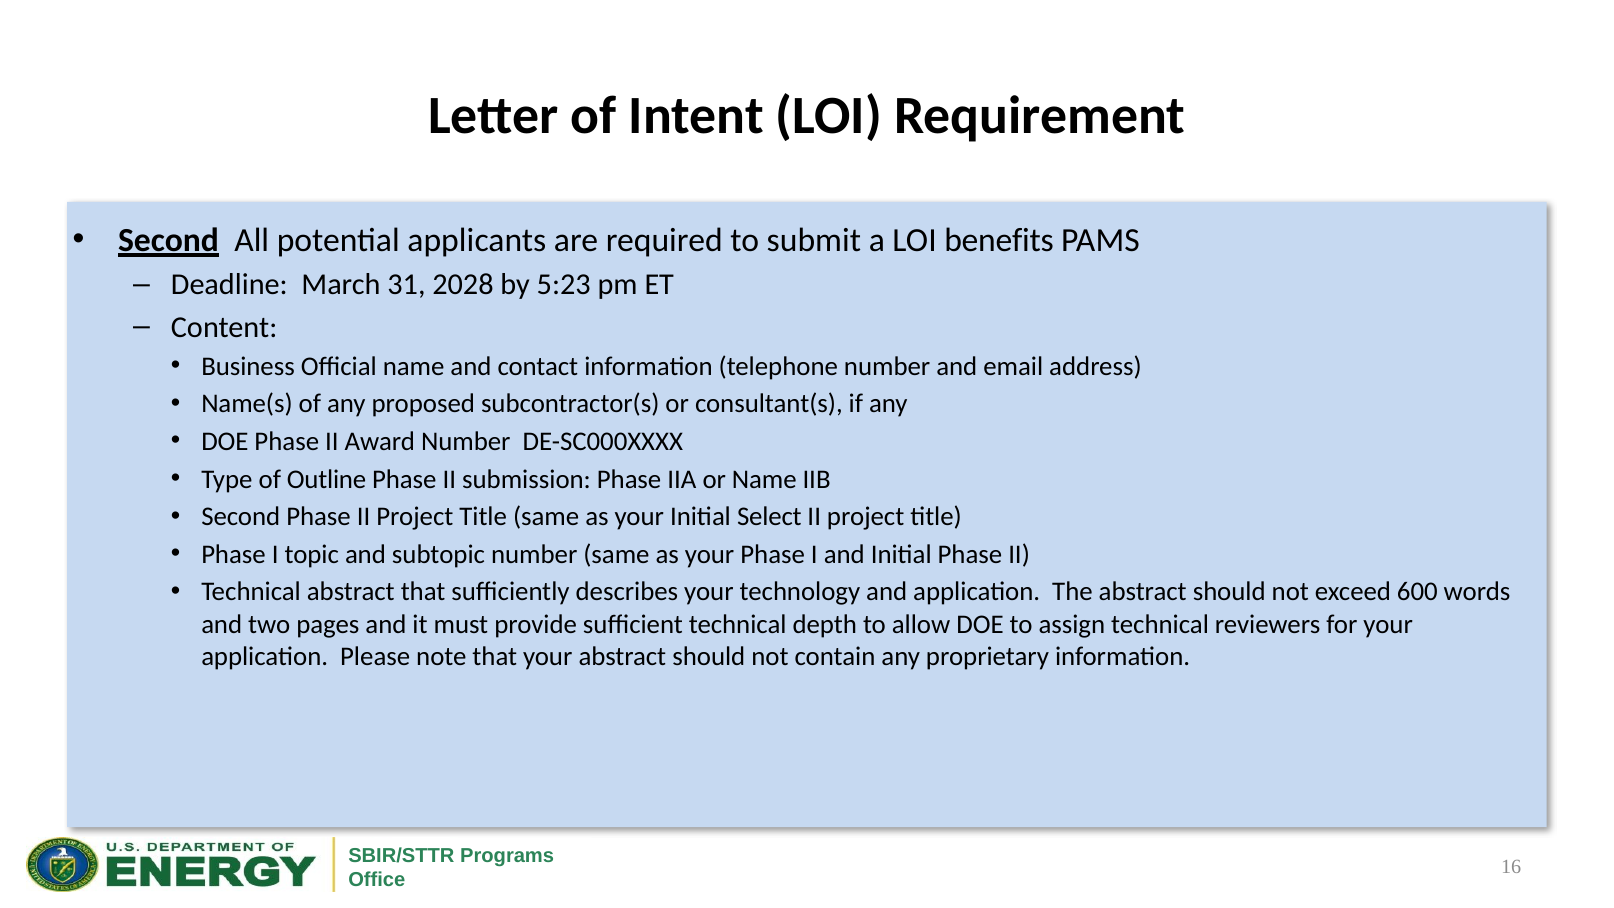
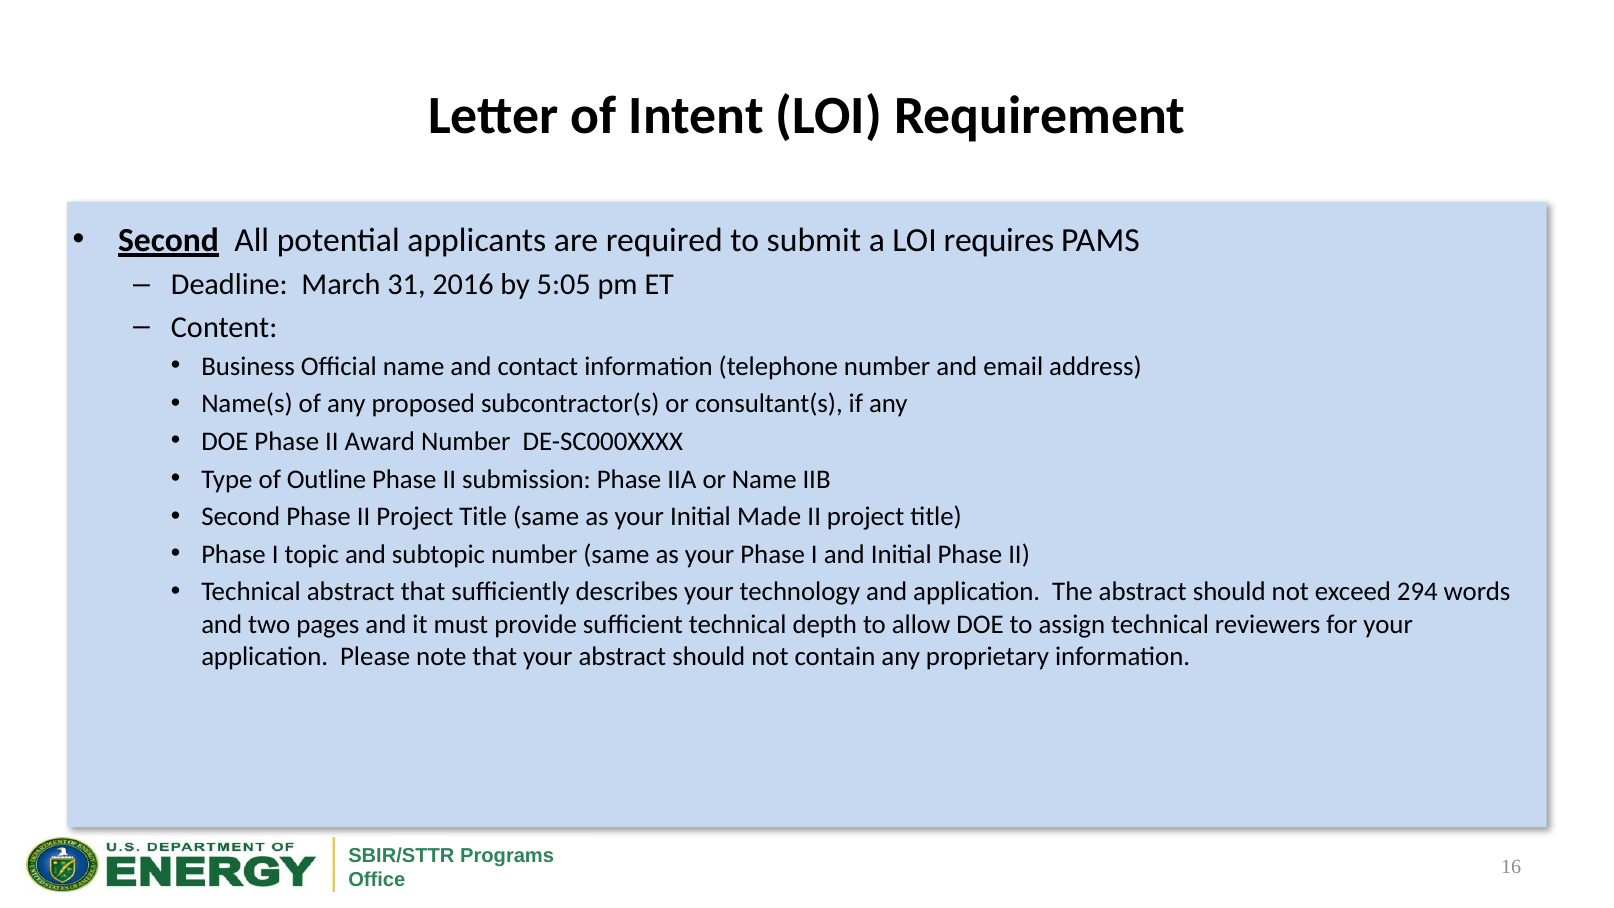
benefits: benefits -> requires
2028: 2028 -> 2016
5:23: 5:23 -> 5:05
Select: Select -> Made
600: 600 -> 294
